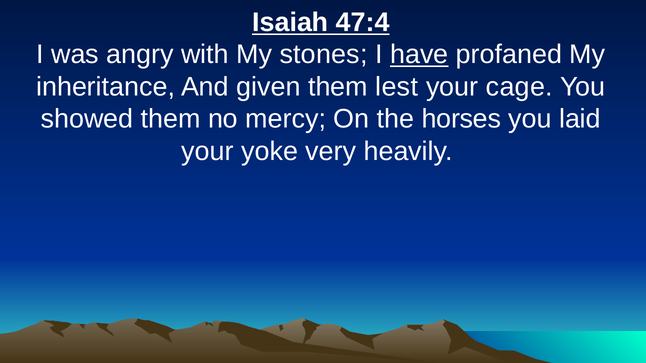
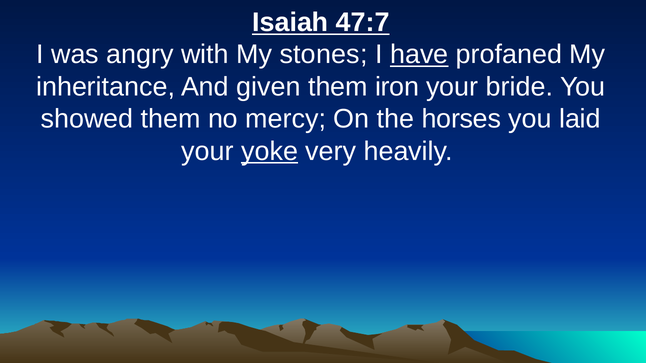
47:4: 47:4 -> 47:7
lest: lest -> iron
cage: cage -> bride
yoke underline: none -> present
